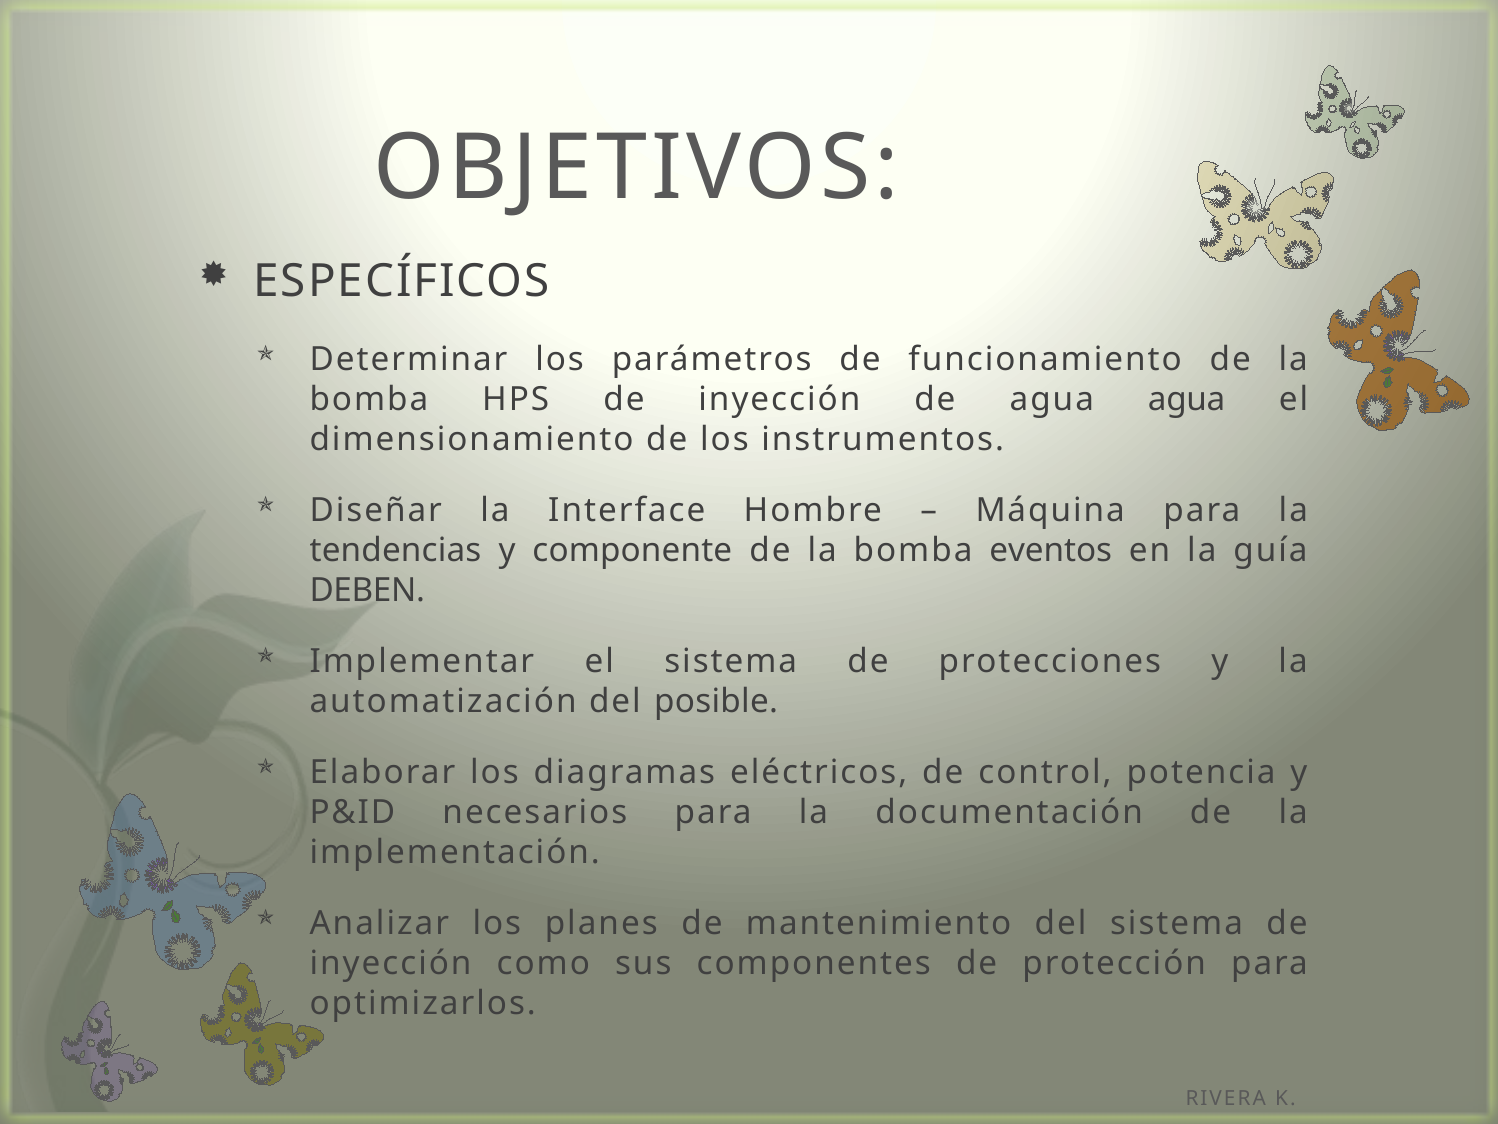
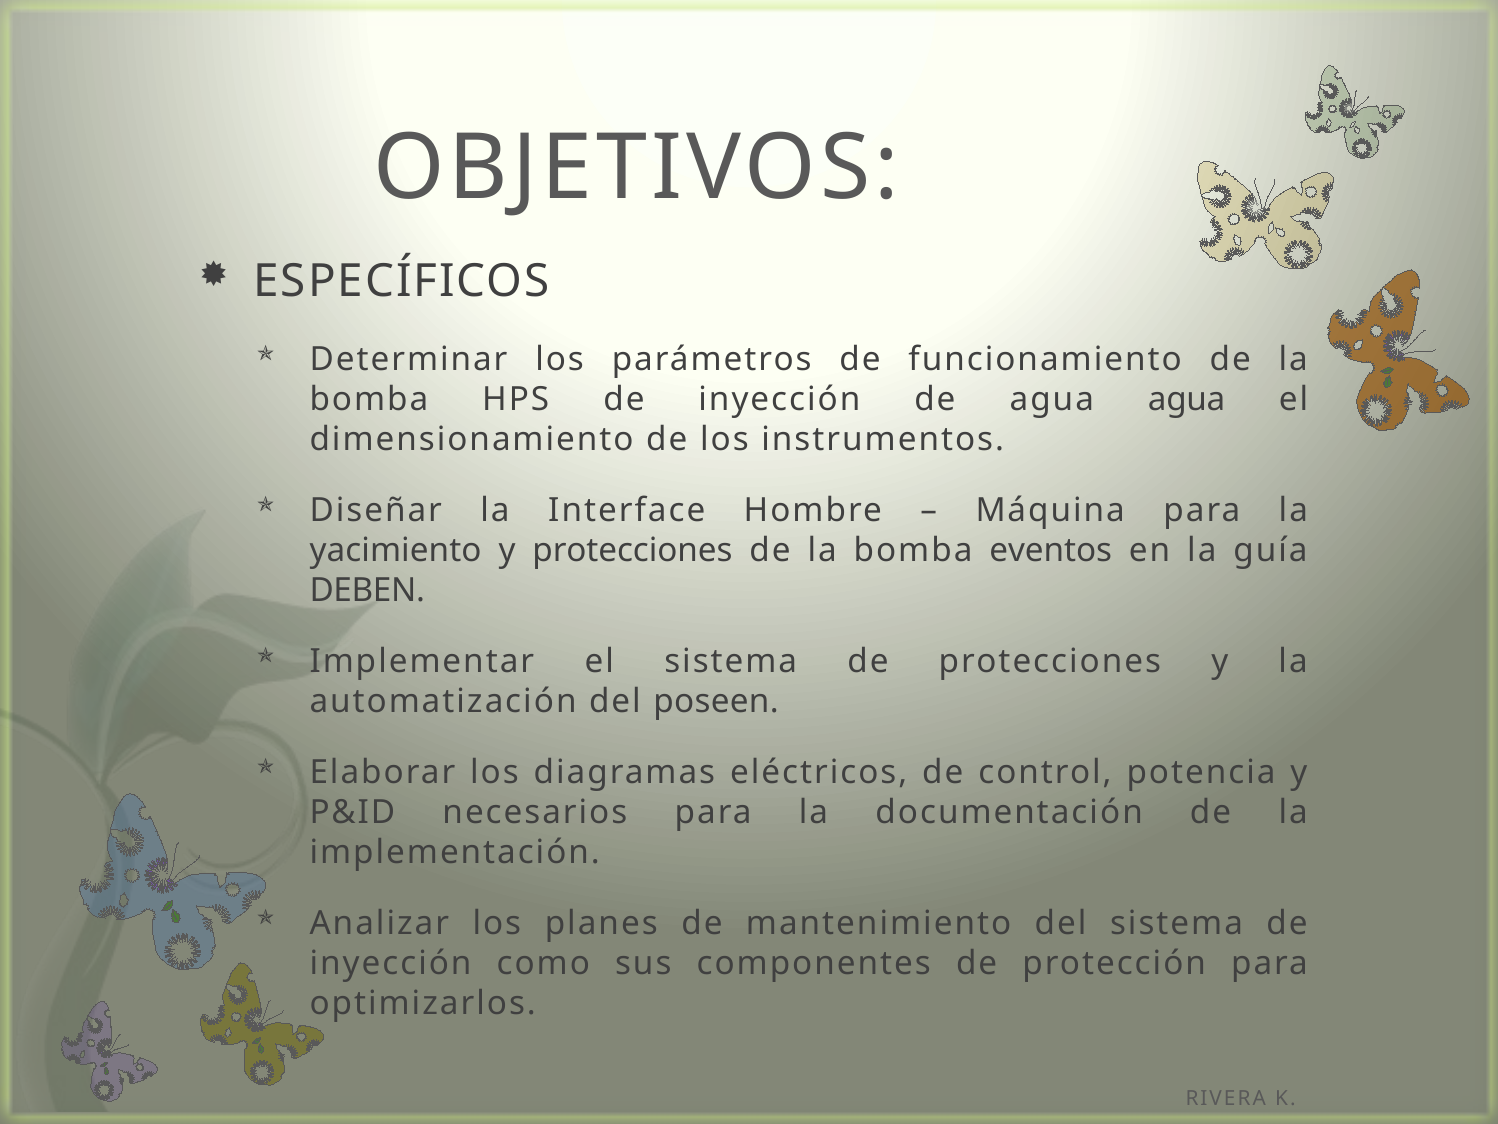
tendencias: tendencias -> yacimiento
y componente: componente -> protecciones
posible: posible -> poseen
